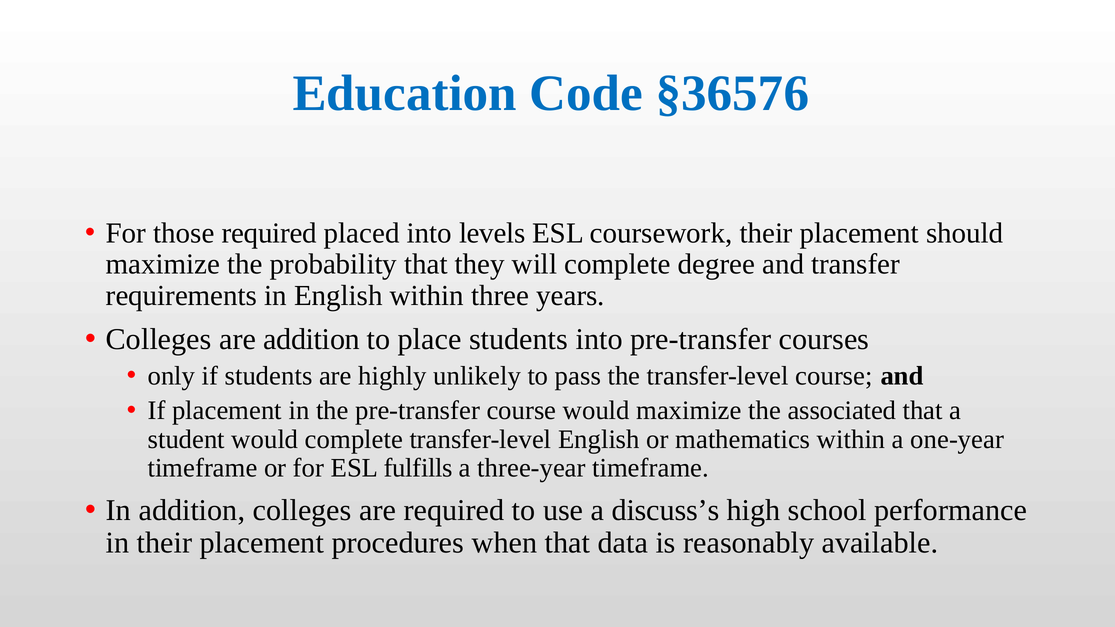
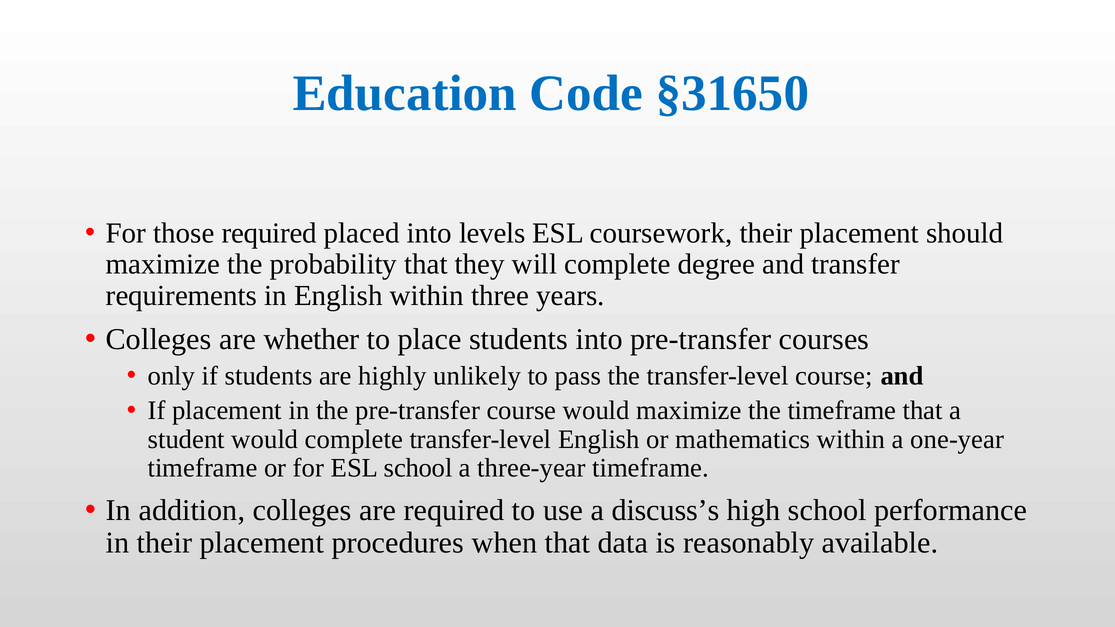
§36576: §36576 -> §31650
are addition: addition -> whether
the associated: associated -> timeframe
ESL fulfills: fulfills -> school
